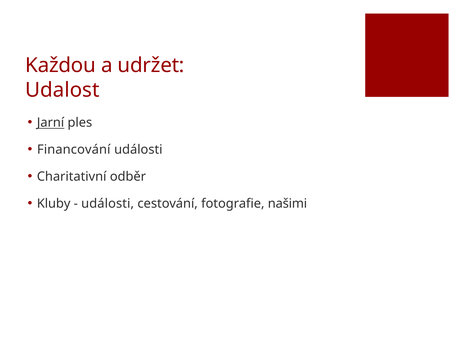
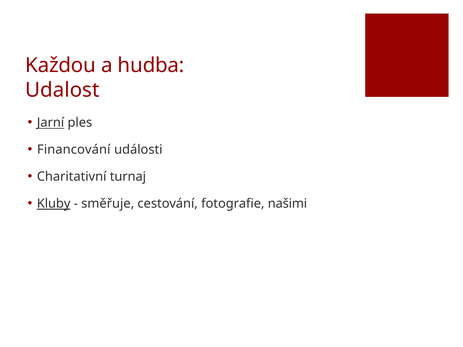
udržet: udržet -> hudba
odběr: odběr -> turnaj
Kluby underline: none -> present
události at (108, 204): události -> směřuje
